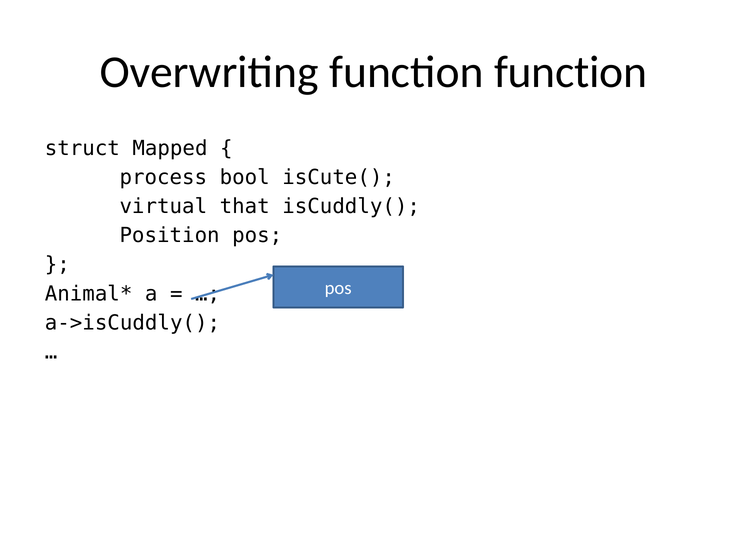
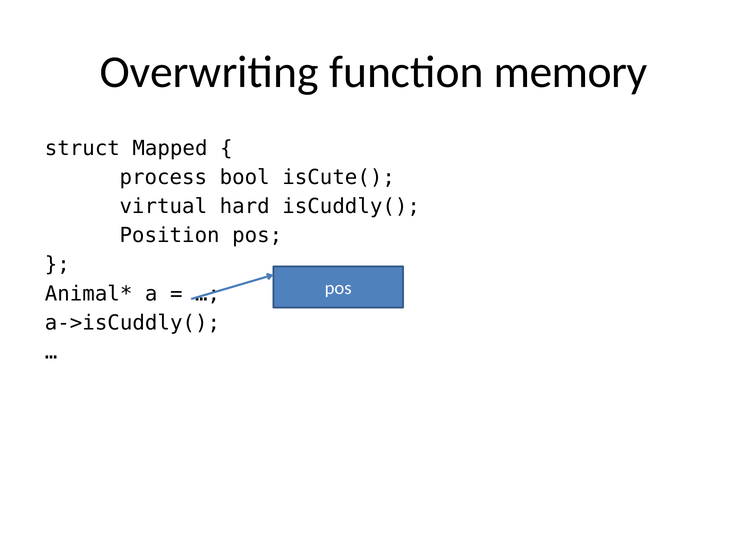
function function: function -> memory
that: that -> hard
